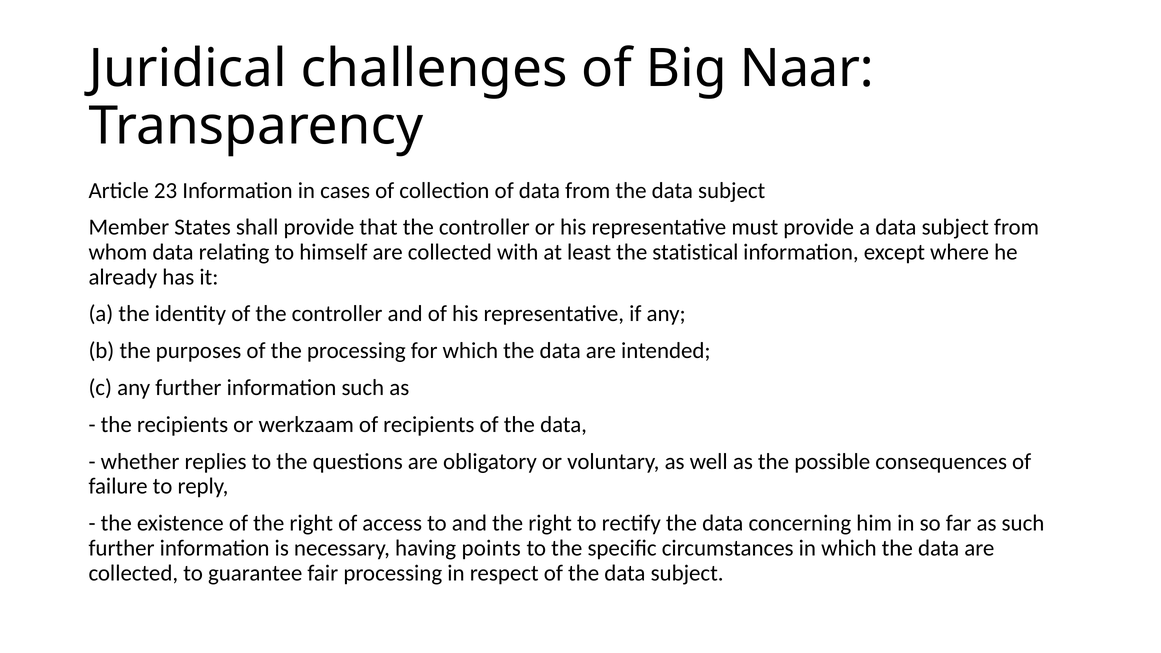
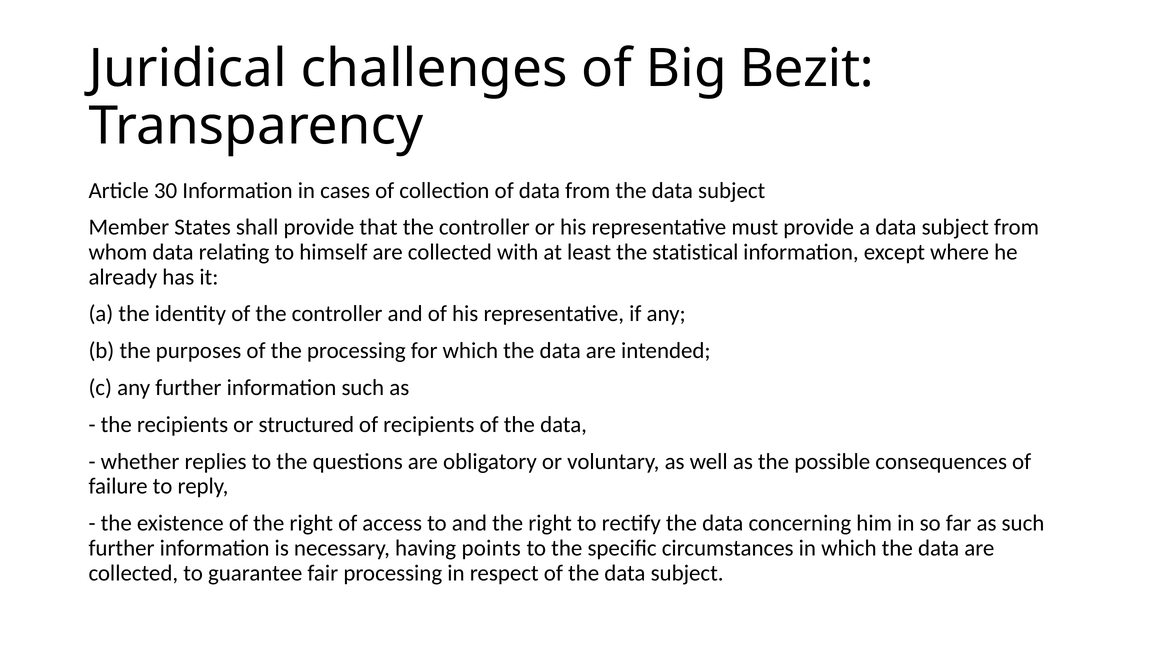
Naar: Naar -> Bezit
23: 23 -> 30
werkzaam: werkzaam -> structured
